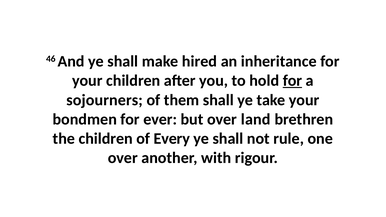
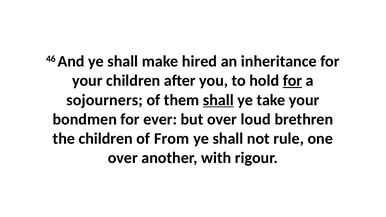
shall at (218, 100) underline: none -> present
land: land -> loud
Every: Every -> From
